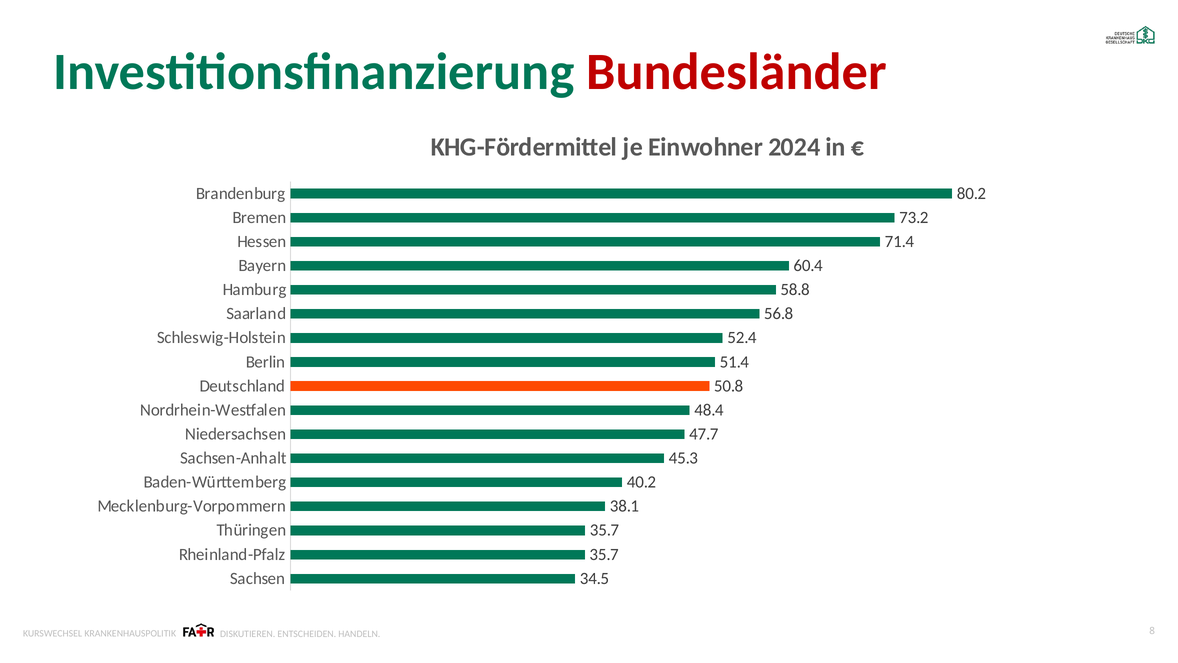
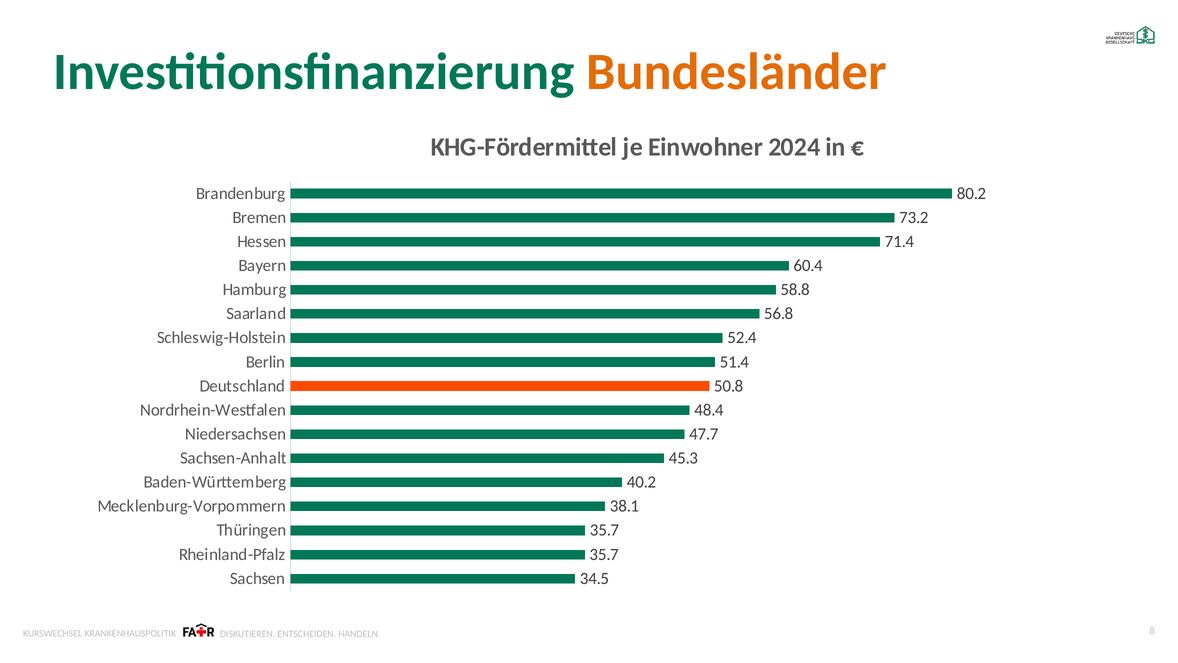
Bundesländer colour: red -> orange
